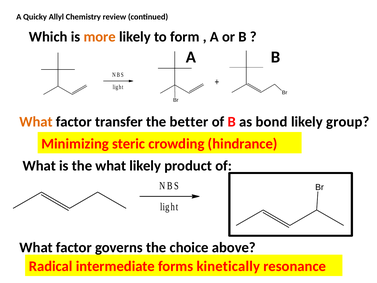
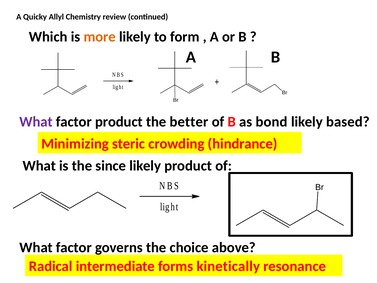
What at (36, 122) colour: orange -> purple
factor transfer: transfer -> product
group: group -> based
the what: what -> since
